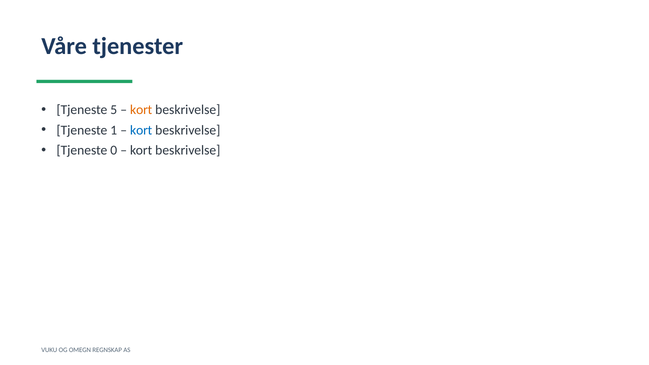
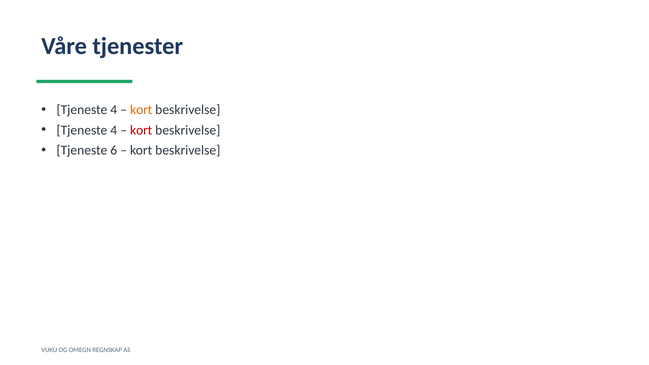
5 at (114, 110): 5 -> 4
1 at (114, 130): 1 -> 4
kort at (141, 130) colour: blue -> red
0: 0 -> 6
